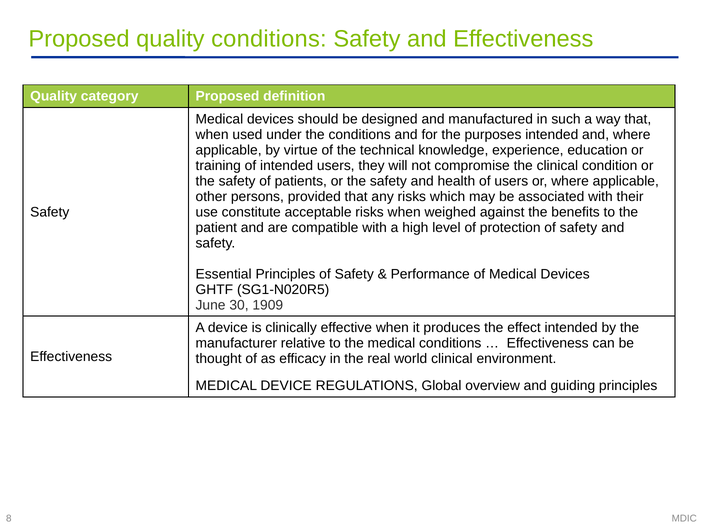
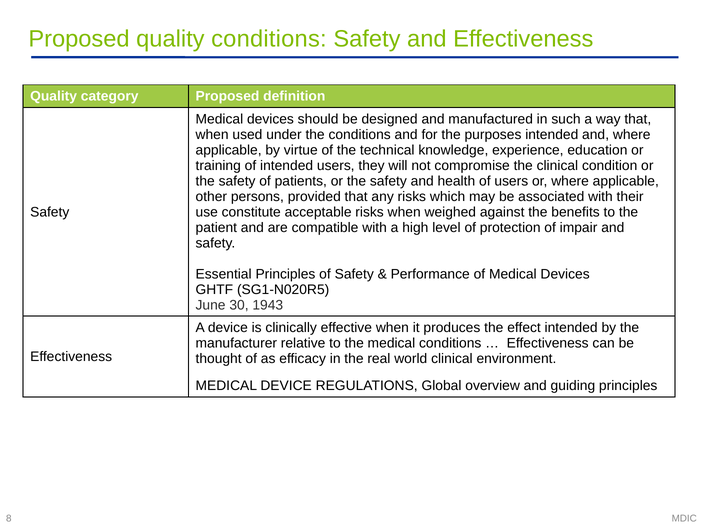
protection of safety: safety -> impair
1909: 1909 -> 1943
